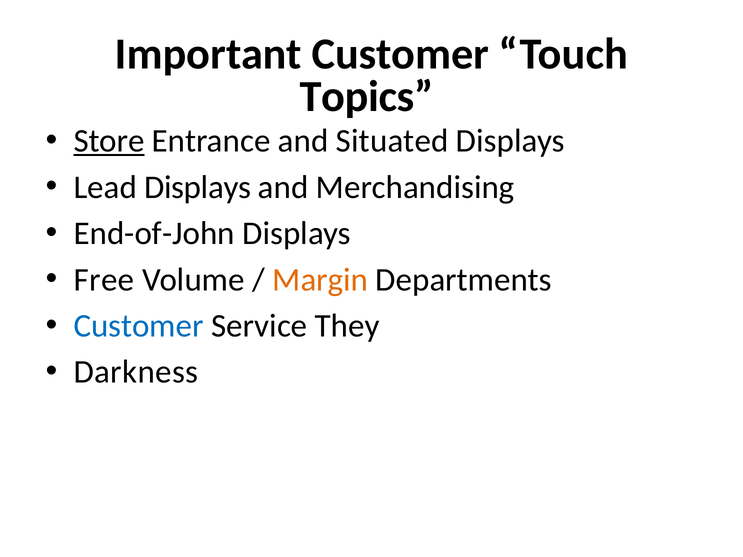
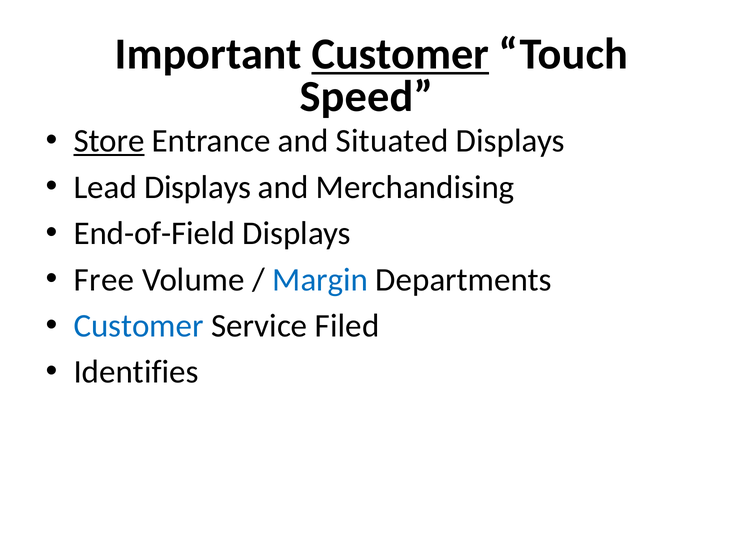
Customer at (400, 54) underline: none -> present
Topics: Topics -> Speed
End-of-John: End-of-John -> End-of-Field
Margin colour: orange -> blue
They: They -> Filed
Darkness: Darkness -> Identifies
